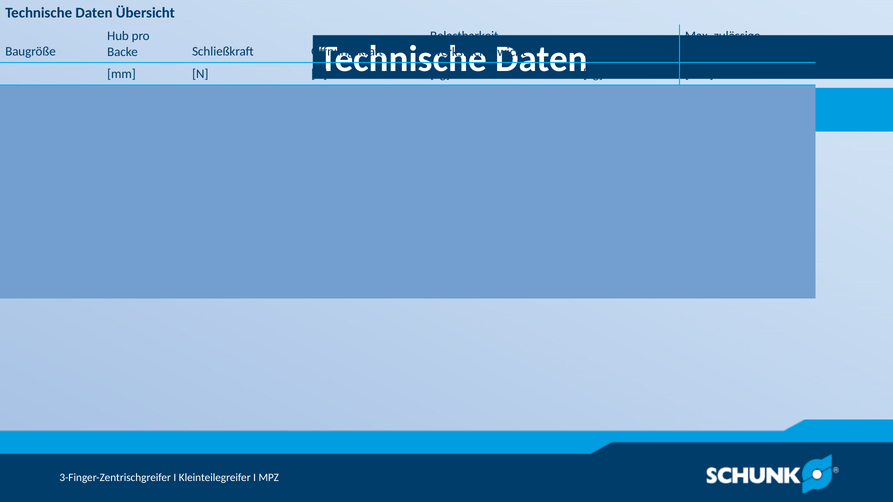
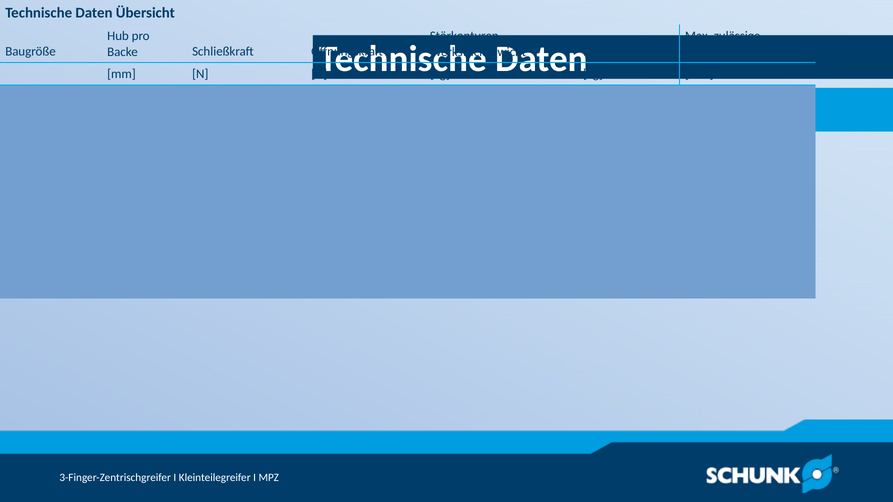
Belastbarkeit: Belastbarkeit -> Störkonturen
